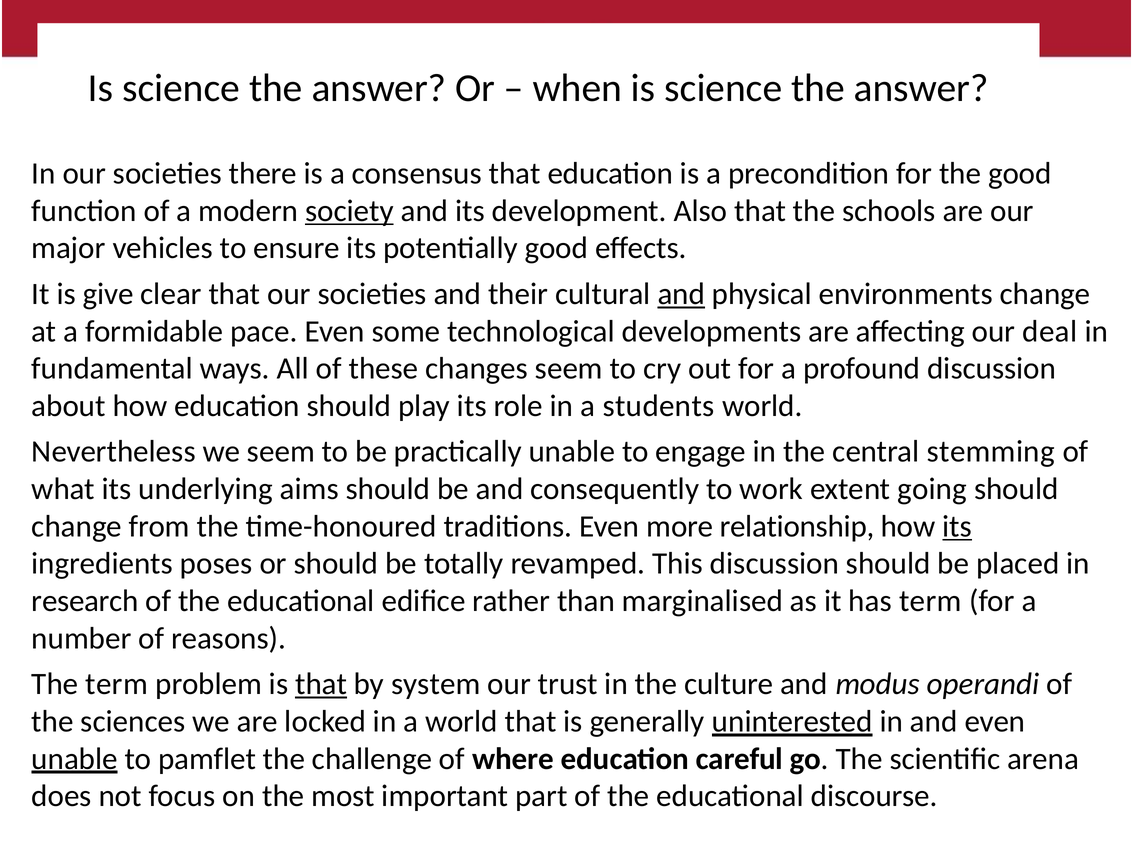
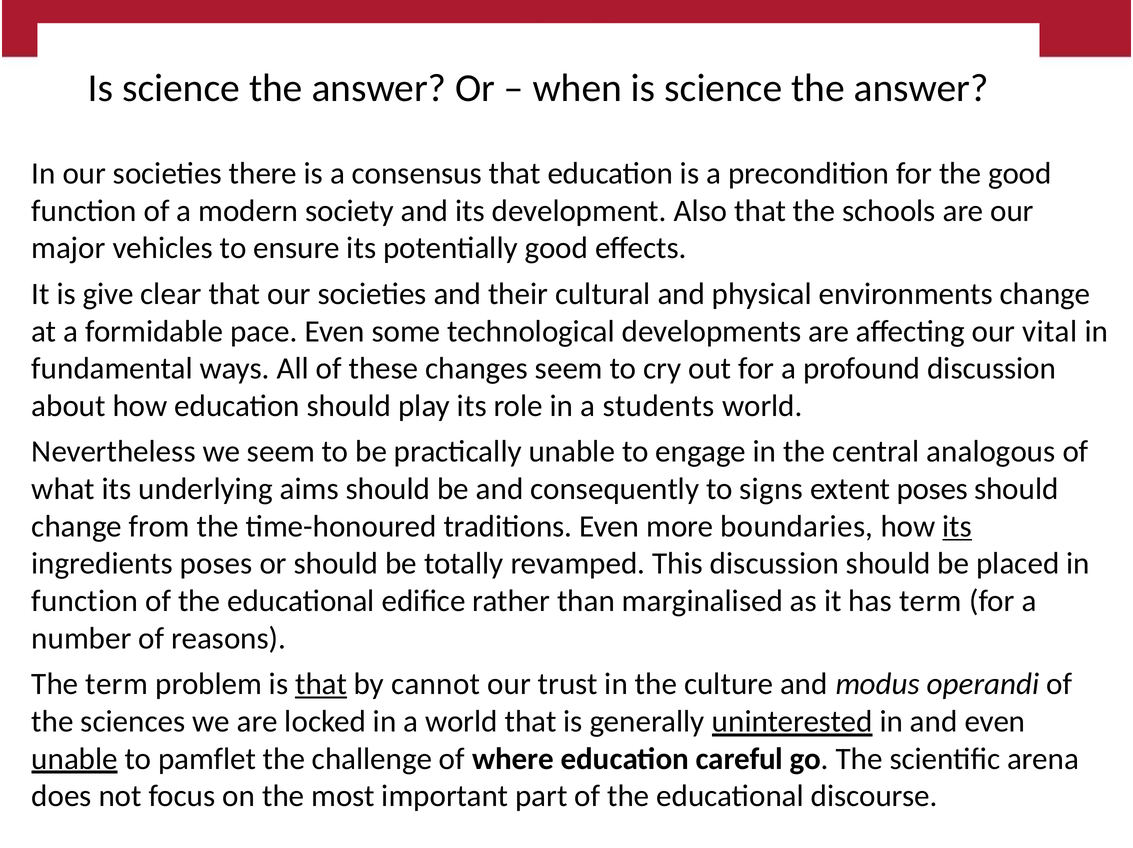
society underline: present -> none
and at (681, 294) underline: present -> none
deal: deal -> vital
stemming: stemming -> analogous
work: work -> signs
extent going: going -> poses
relationship: relationship -> boundaries
research at (85, 601): research -> function
system: system -> cannot
